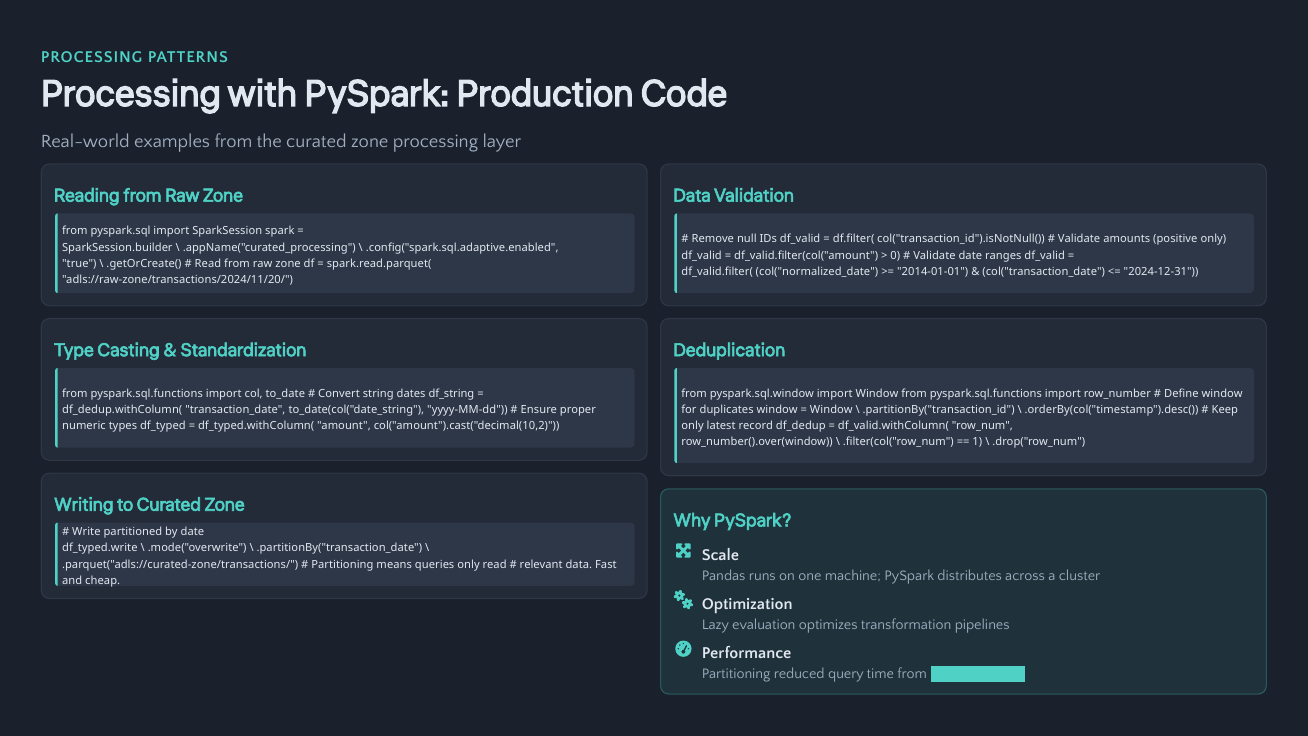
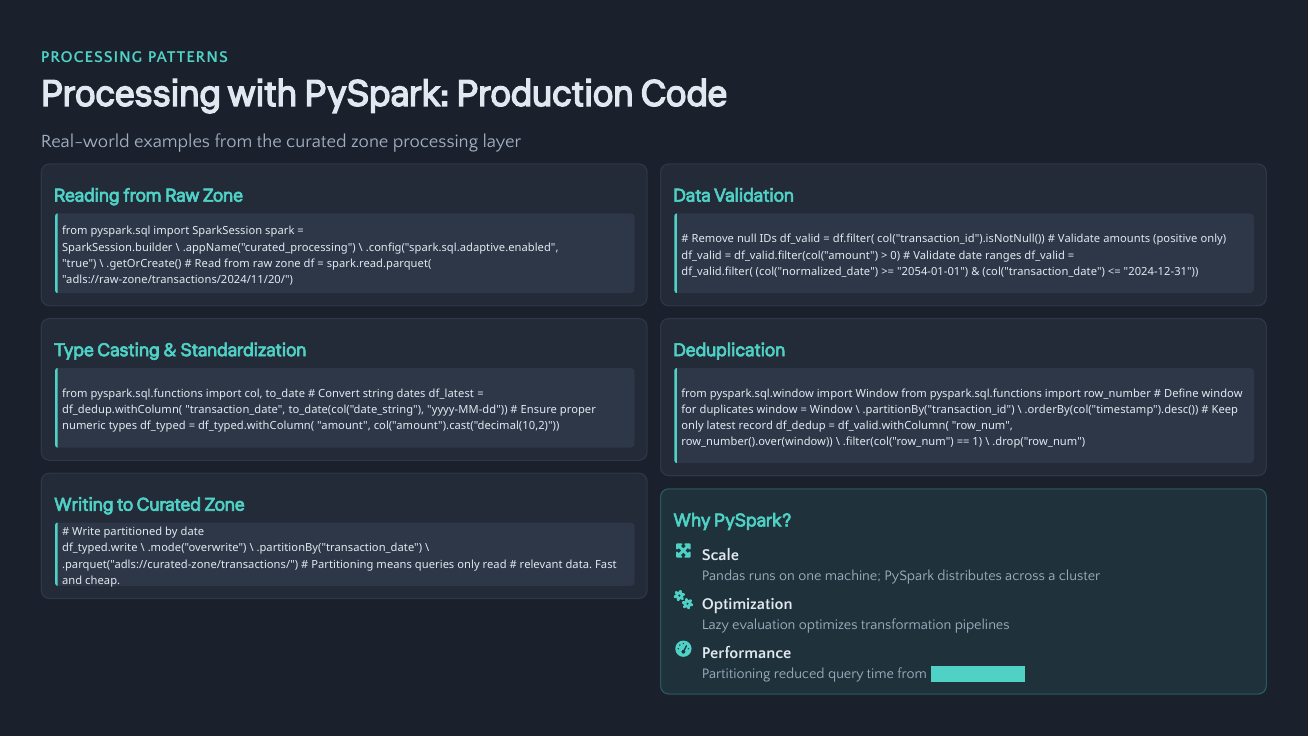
2014-01-01: 2014-01-01 -> 2054-01-01
df_string: df_string -> df_latest
